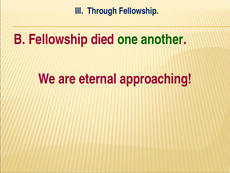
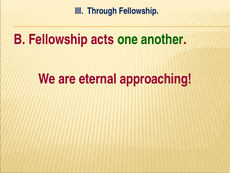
died: died -> acts
